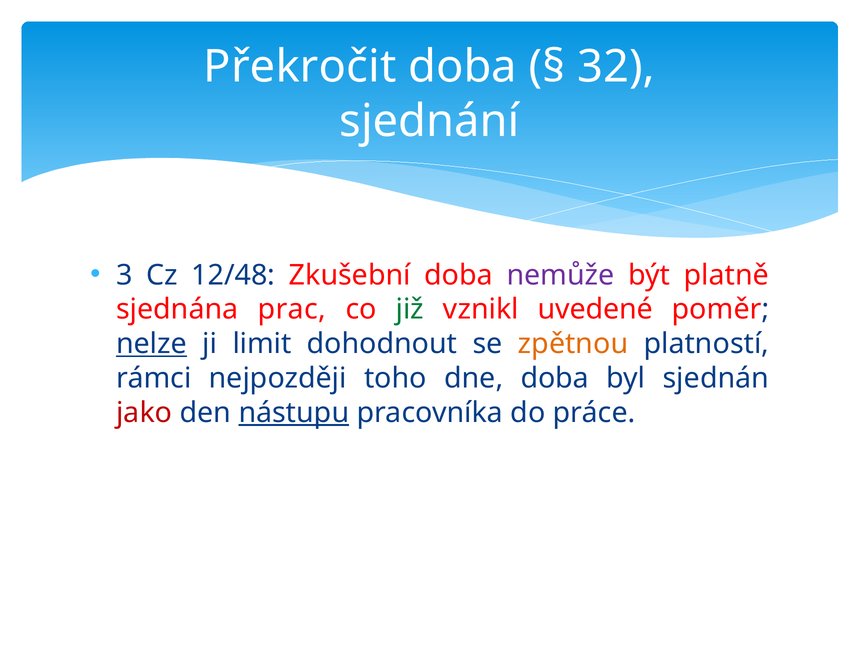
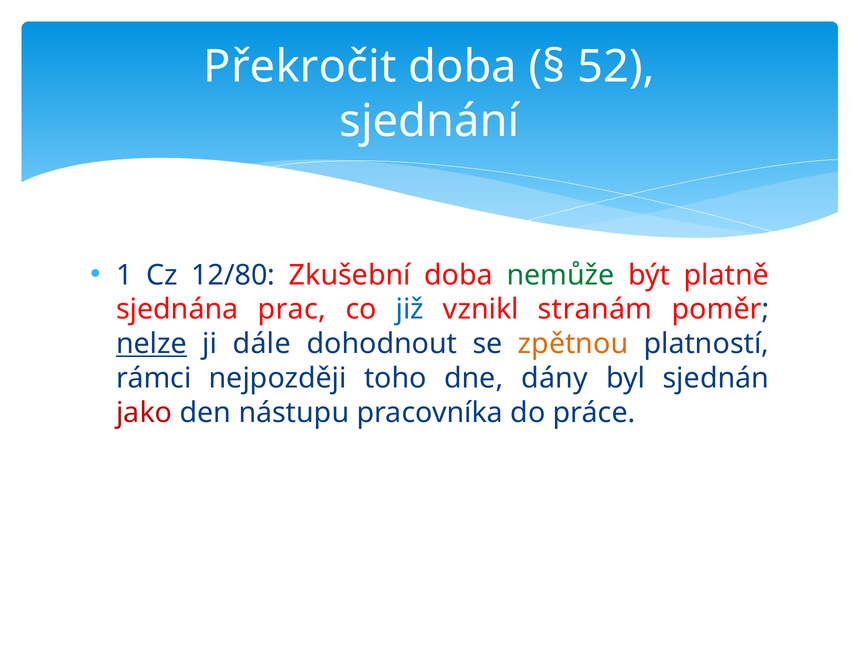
32: 32 -> 52
3: 3 -> 1
12/48: 12/48 -> 12/80
nemůže colour: purple -> green
již colour: green -> blue
uvedené: uvedené -> stranám
limit: limit -> dále
dne doba: doba -> dány
nástupu underline: present -> none
